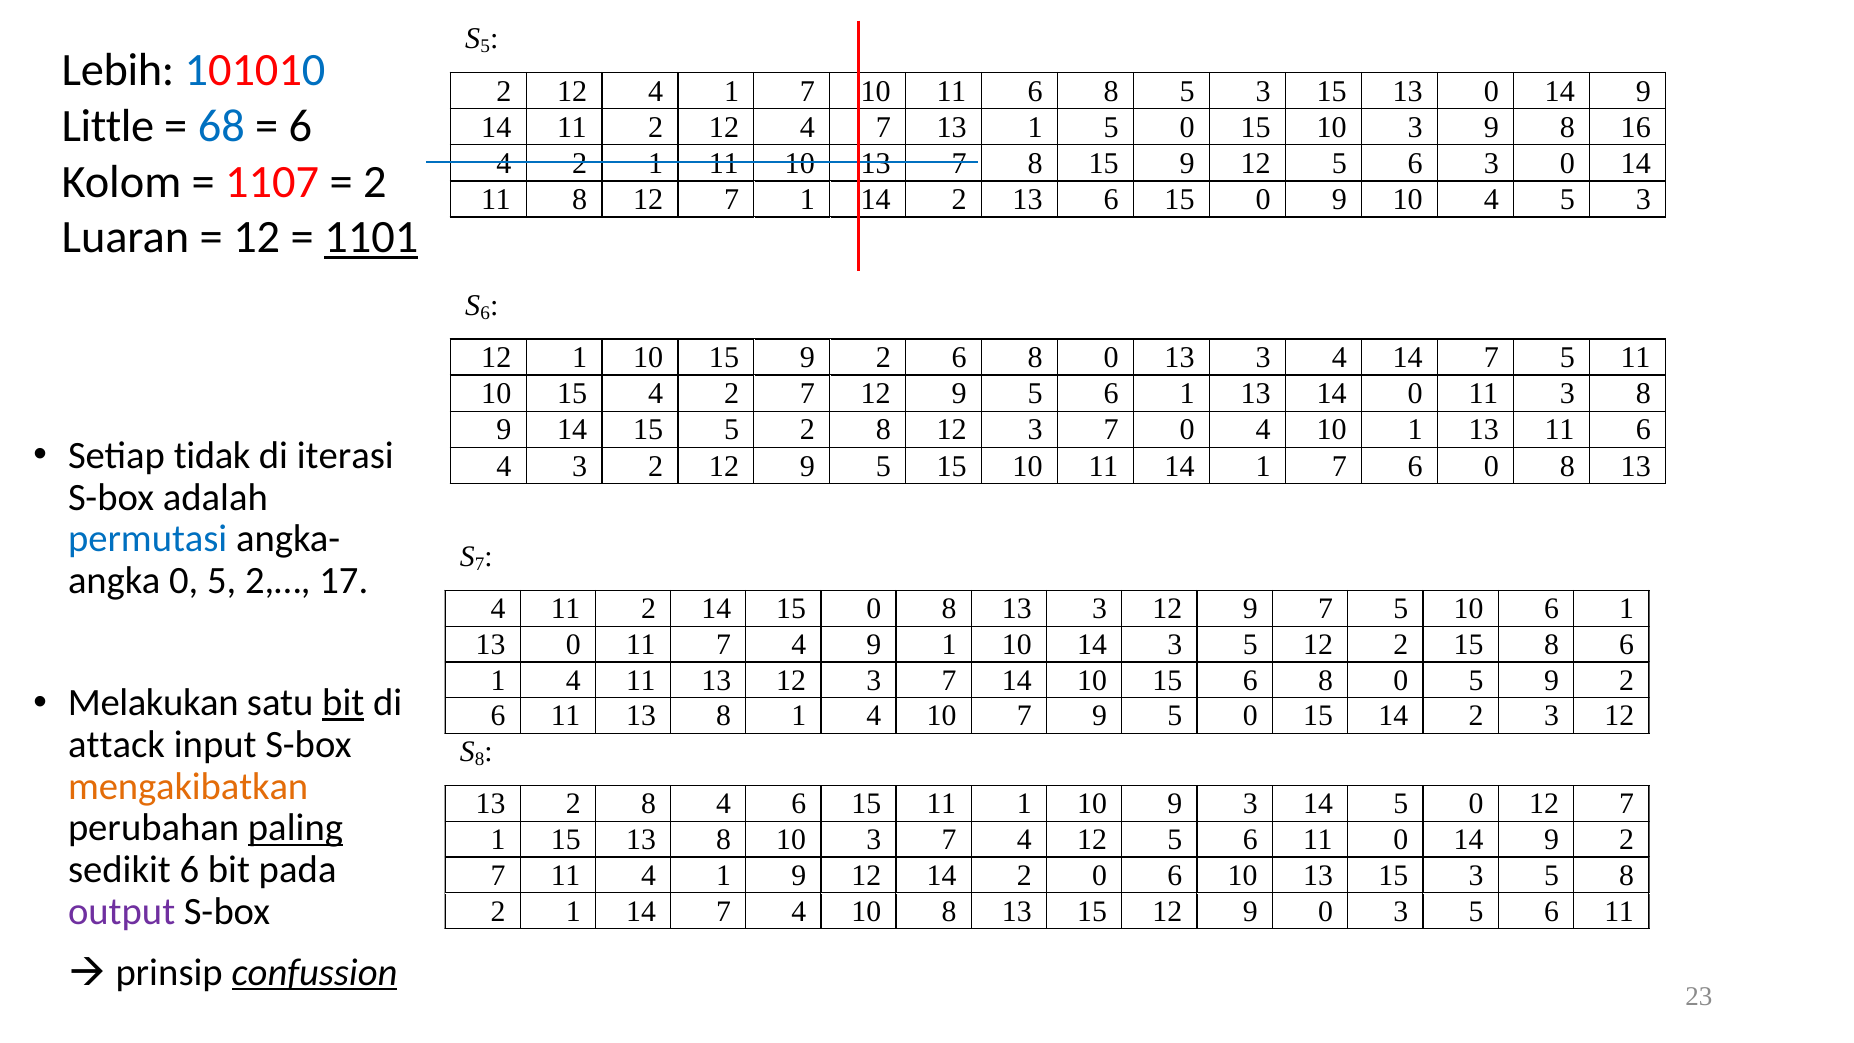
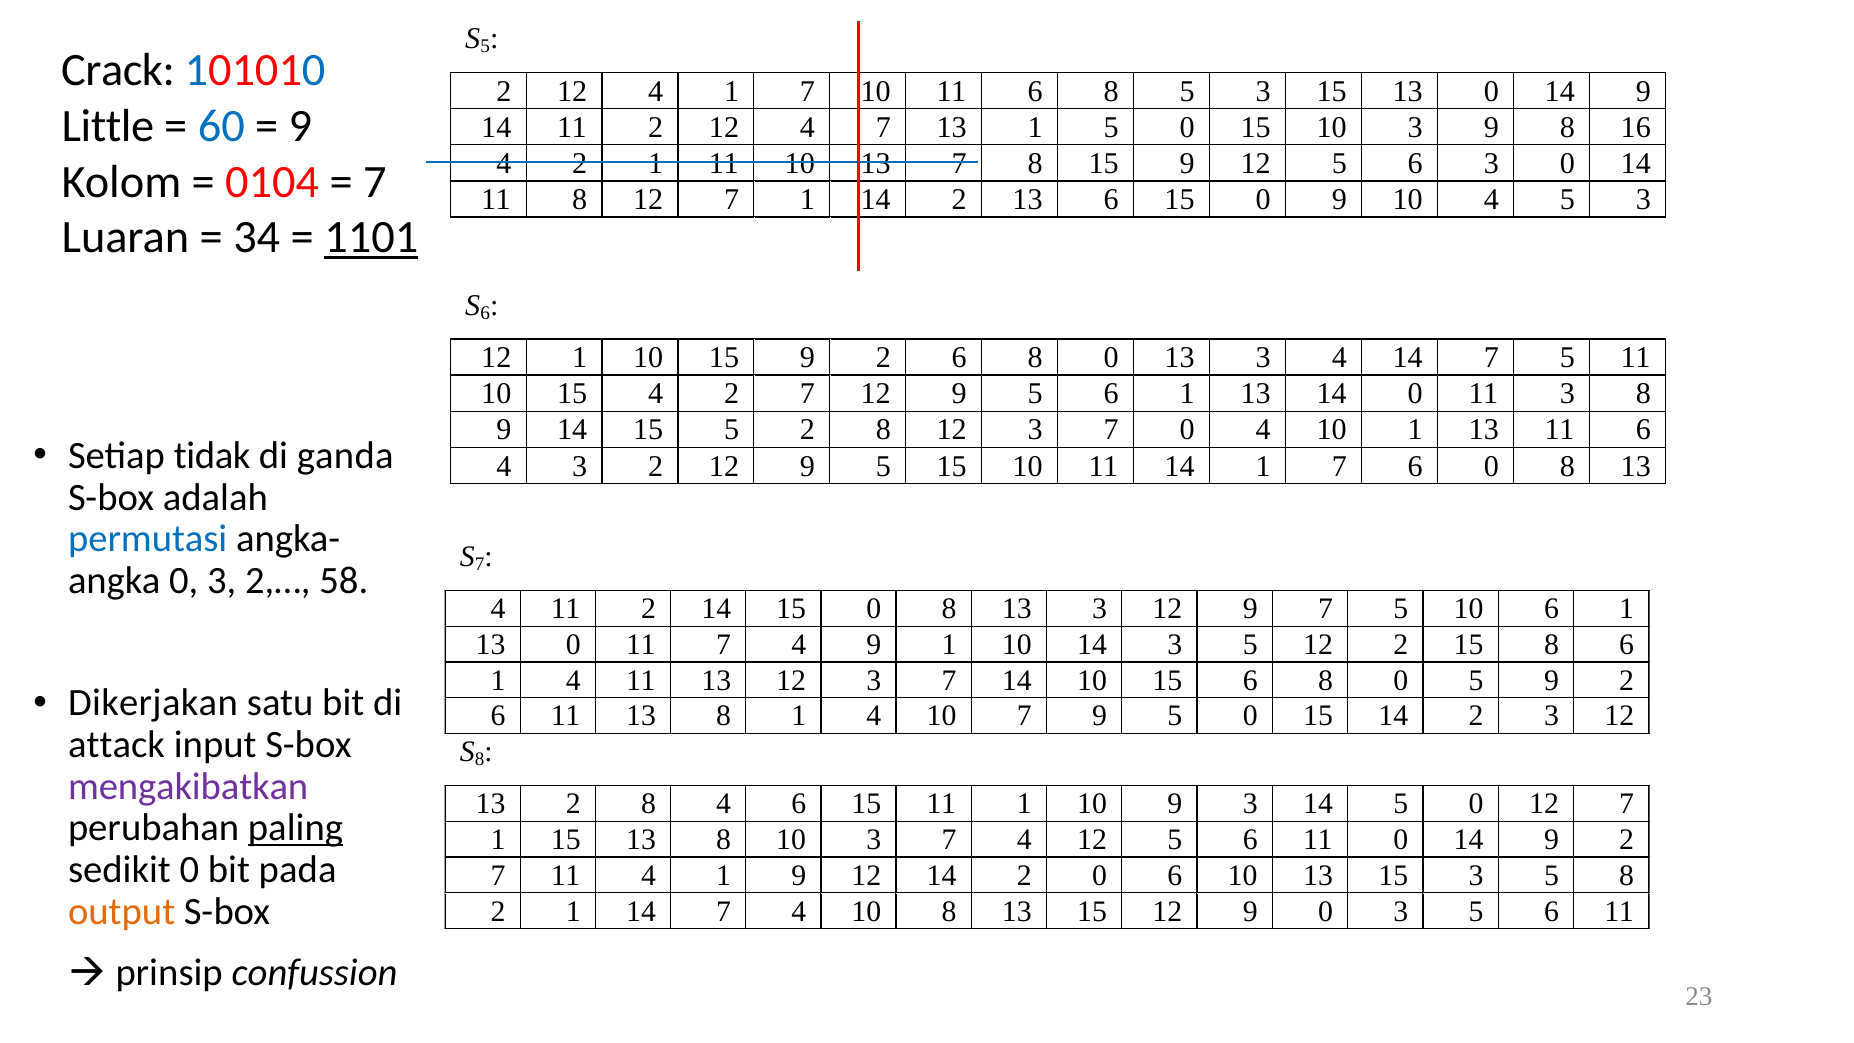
Lebih: Lebih -> Crack
68: 68 -> 60
6 at (300, 126): 6 -> 9
1107: 1107 -> 0104
2 at (375, 182): 2 -> 7
12 at (257, 238): 12 -> 34
iterasi: iterasi -> ganda
5 at (222, 581): 5 -> 3
17: 17 -> 58
Melakukan: Melakukan -> Dikerjakan
bit at (343, 703) underline: present -> none
mengakibatkan colour: orange -> purple
sedikit 6: 6 -> 0
output colour: purple -> orange
confussion underline: present -> none
